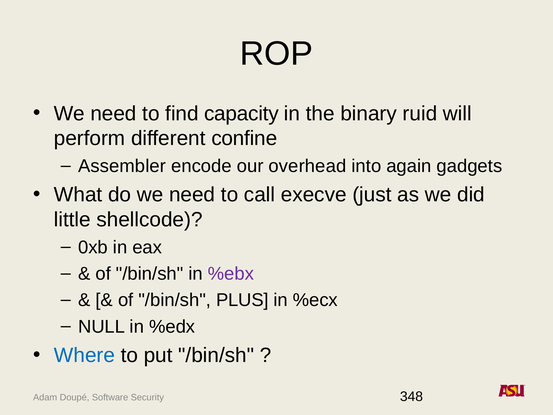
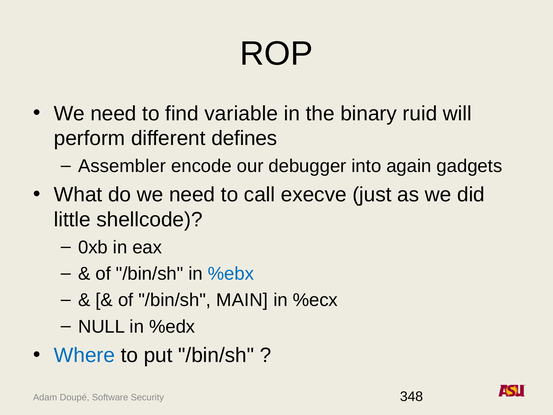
capacity: capacity -> variable
confine: confine -> defines
overhead: overhead -> debugger
%ebx colour: purple -> blue
PLUS: PLUS -> MAIN
